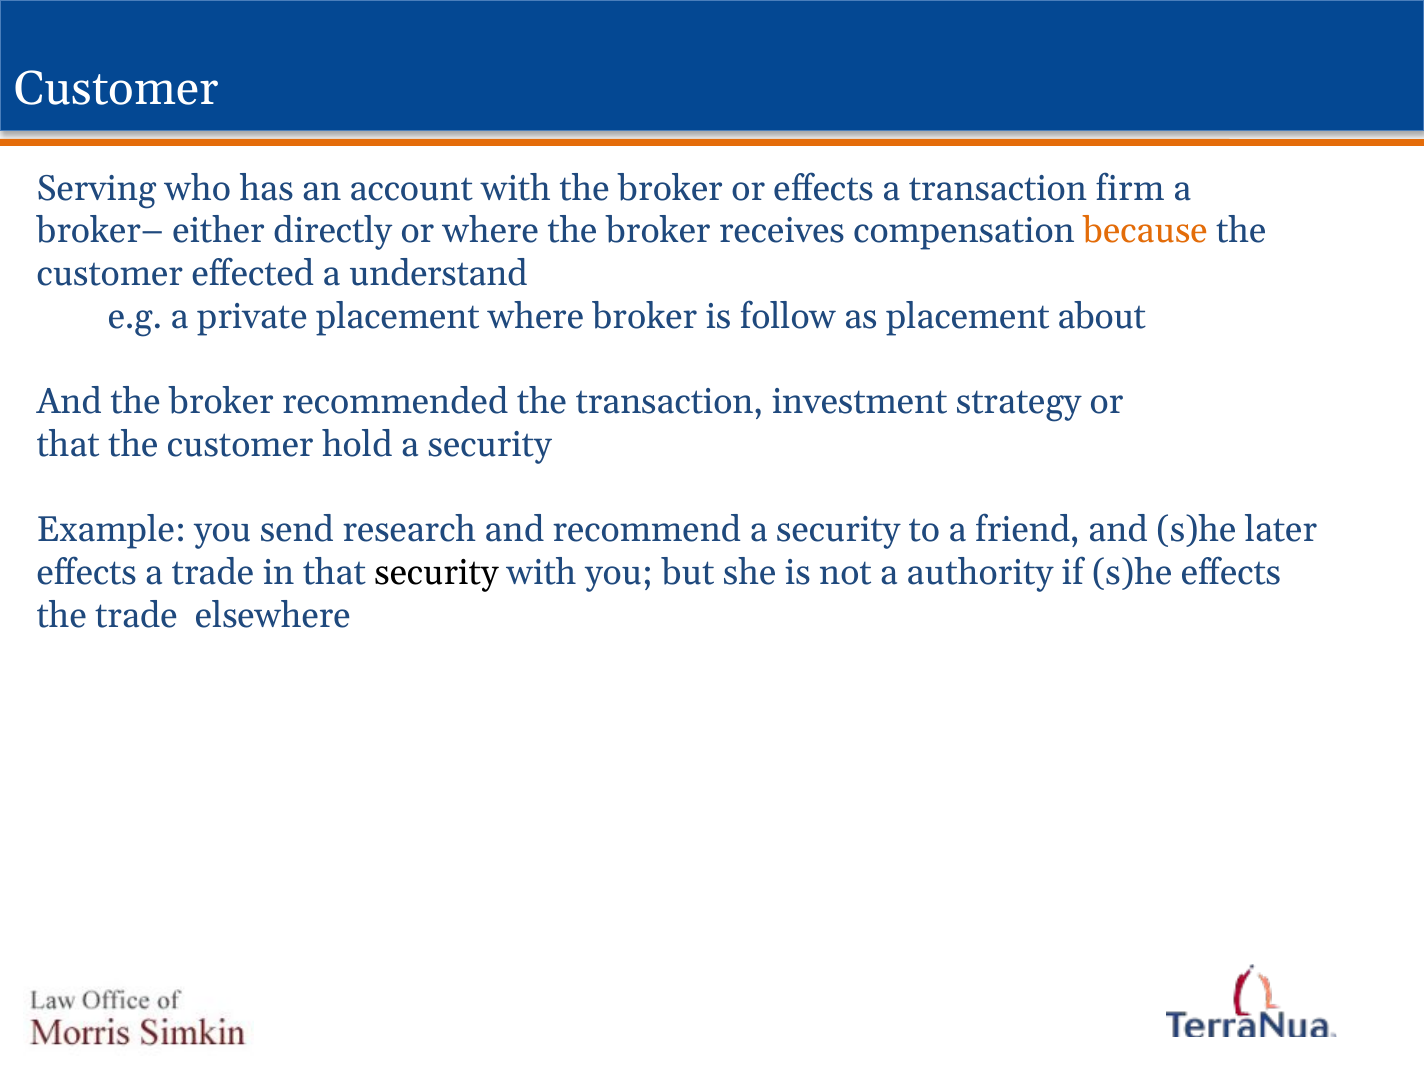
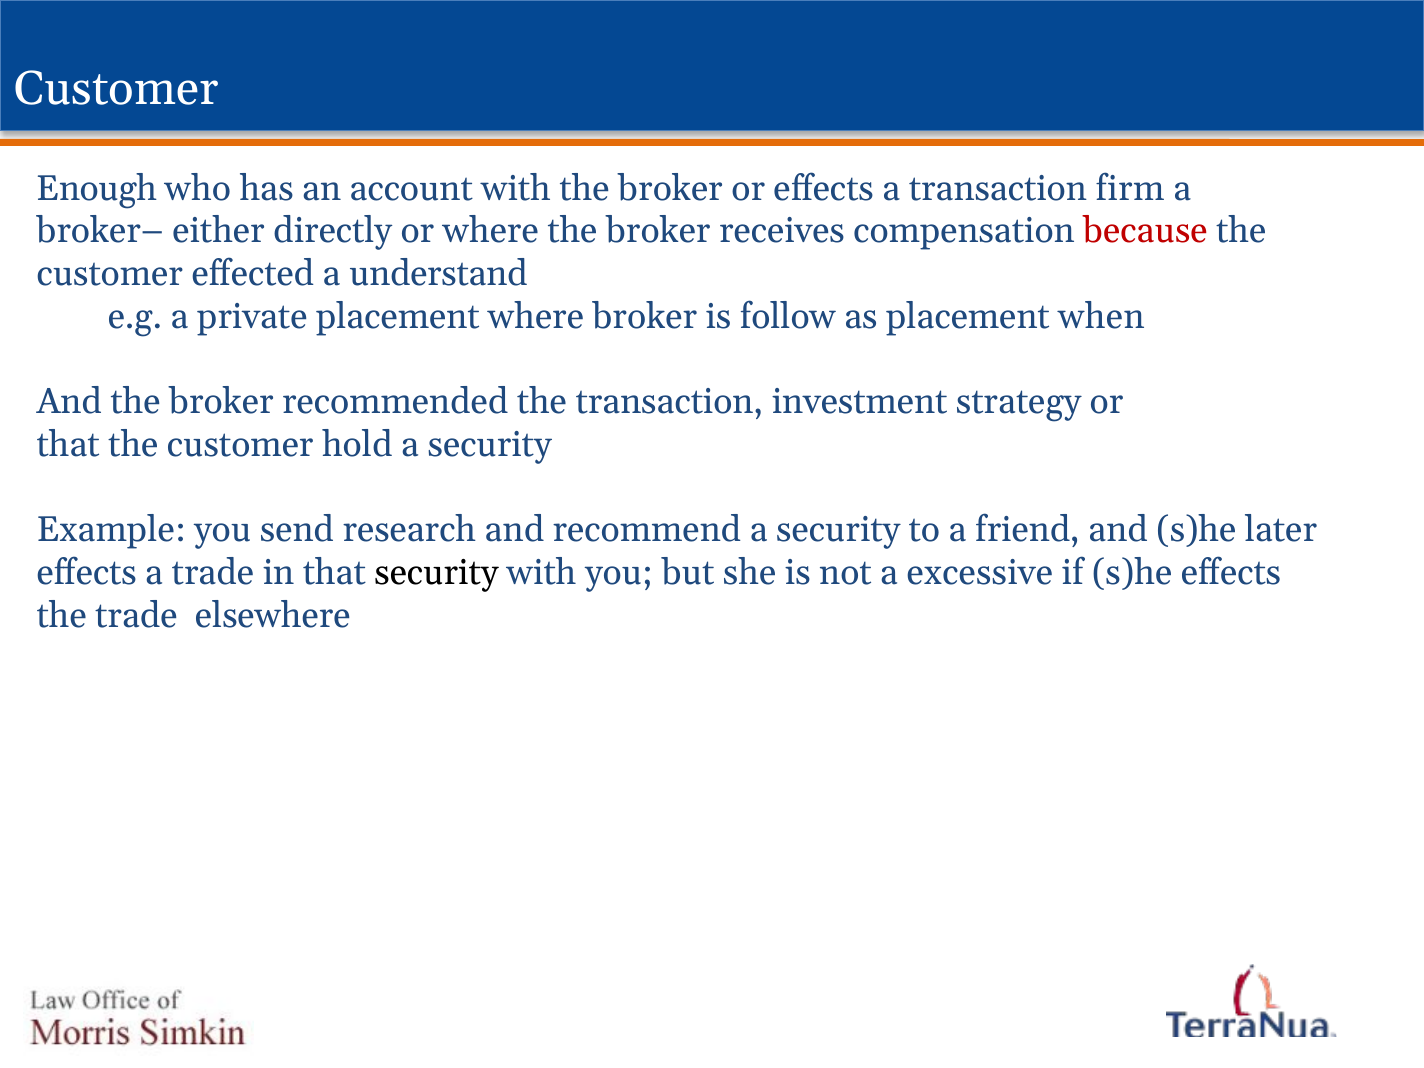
Serving: Serving -> Enough
because colour: orange -> red
about: about -> when
authority: authority -> excessive
